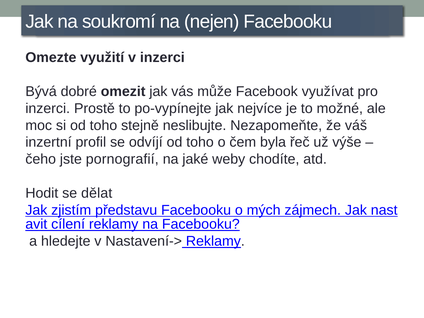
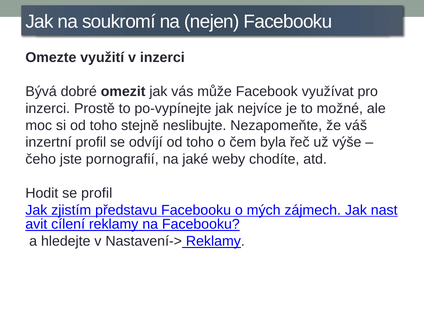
se dělat: dělat -> profil
